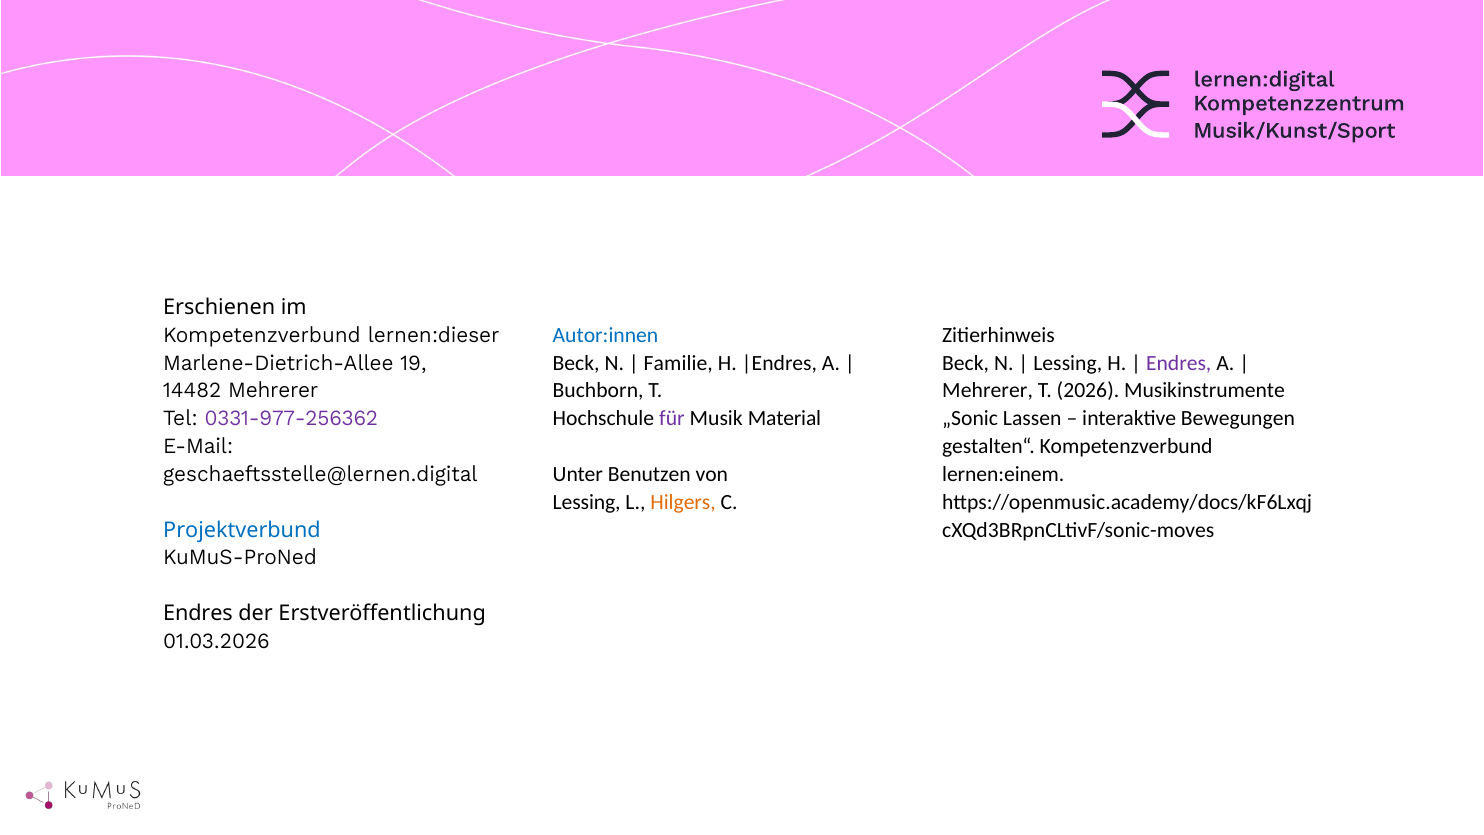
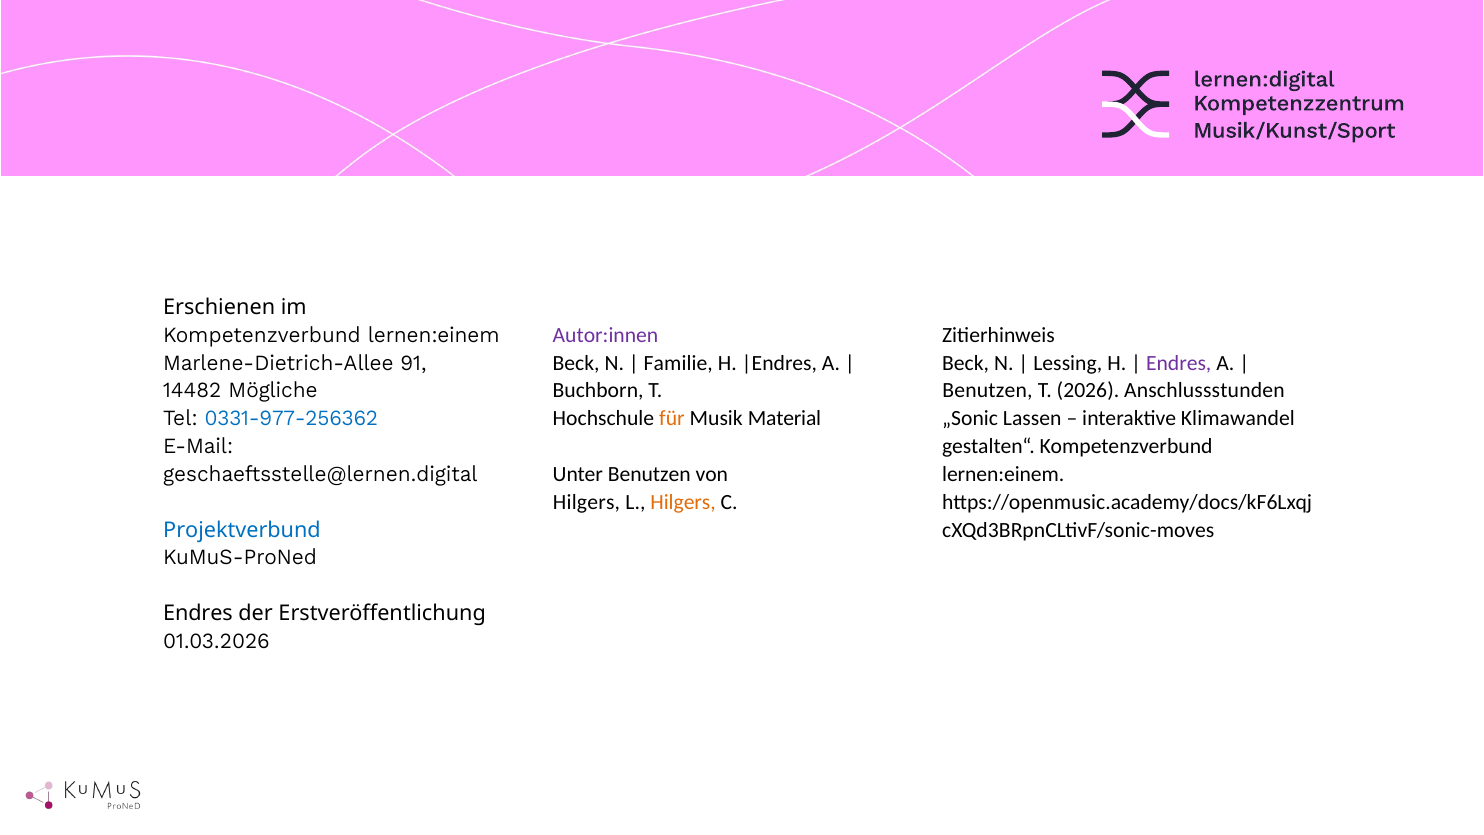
Autor:innen colour: blue -> purple
lernen:dieser at (434, 335): lernen:dieser -> lernen:einem
19: 19 -> 91
Mehrerer at (988, 391): Mehrerer -> Benutzen
Musikinstrumente: Musikinstrumente -> Anschlussstunden
14482 Mehrerer: Mehrerer -> Mögliche
für colour: purple -> orange
Bewegungen: Bewegungen -> Klimawandel
0331-977-256362 colour: purple -> blue
Lessing at (587, 502): Lessing -> Hilgers
